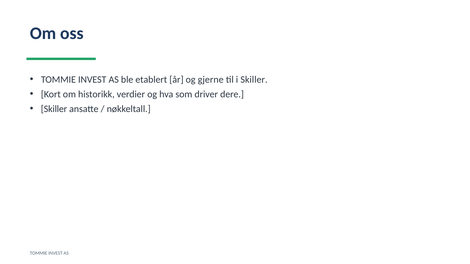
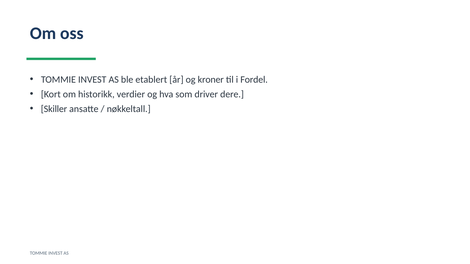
gjerne: gjerne -> kroner
i Skiller: Skiller -> Fordel
